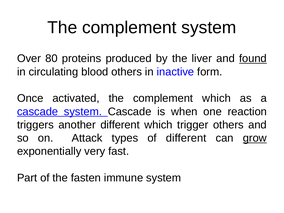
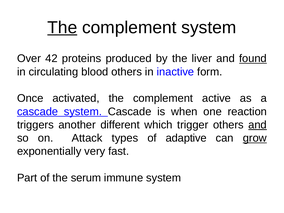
The at (62, 27) underline: none -> present
80: 80 -> 42
complement which: which -> active
and at (258, 125) underline: none -> present
of different: different -> adaptive
fasten: fasten -> serum
